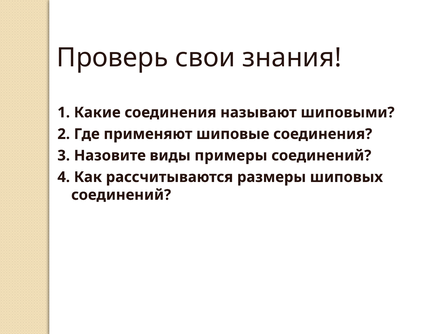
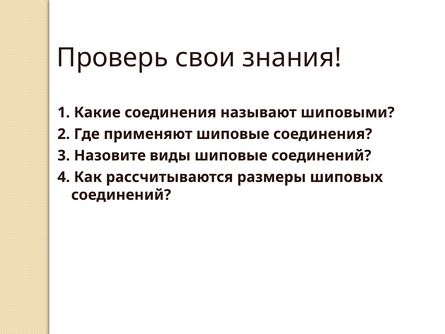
виды примеры: примеры -> шиповые
